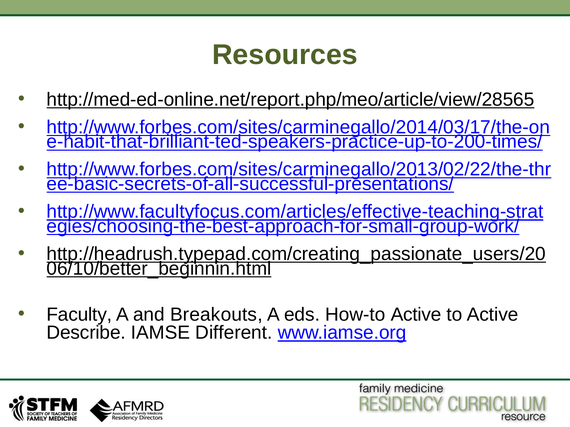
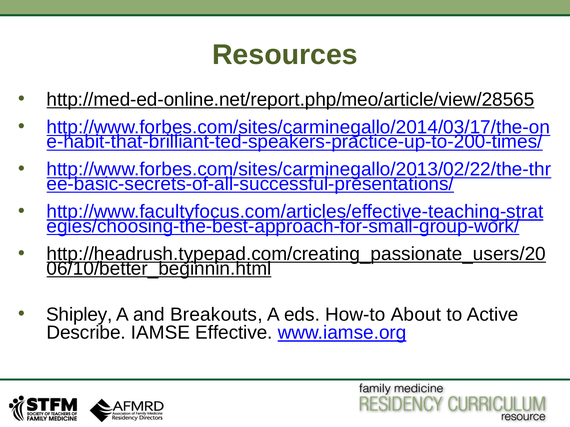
Faculty: Faculty -> Shipley
How-to Active: Active -> About
Different: Different -> Effective
